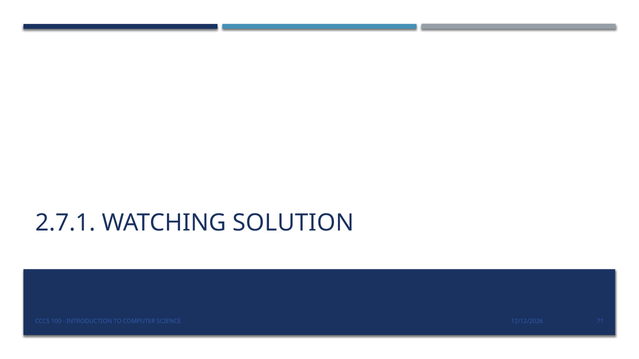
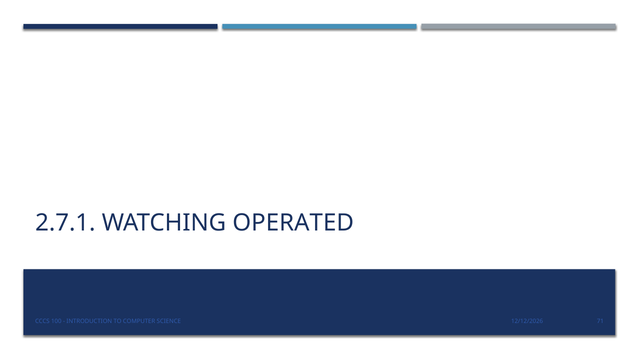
SOLUTION: SOLUTION -> OPERATED
